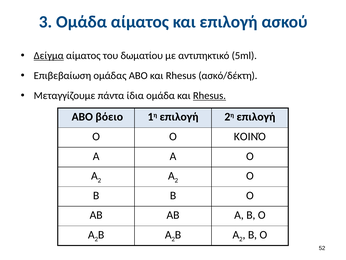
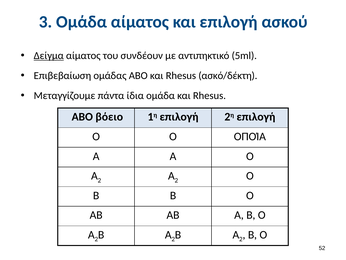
δωματίου: δωματίου -> συνδέουν
Rhesus at (209, 96) underline: present -> none
ΚΟΙΝΌ: ΚΟΙΝΌ -> ΟΠΟΊΑ
